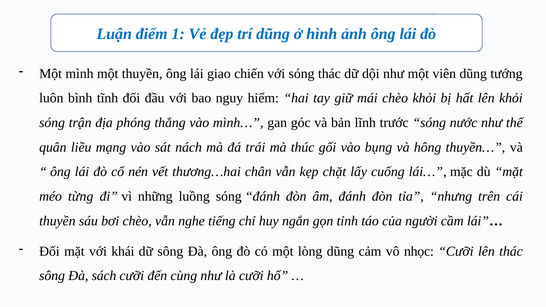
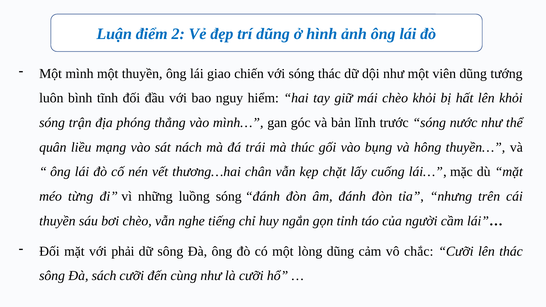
1: 1 -> 2
khái: khái -> phải
nhọc: nhọc -> chắc
